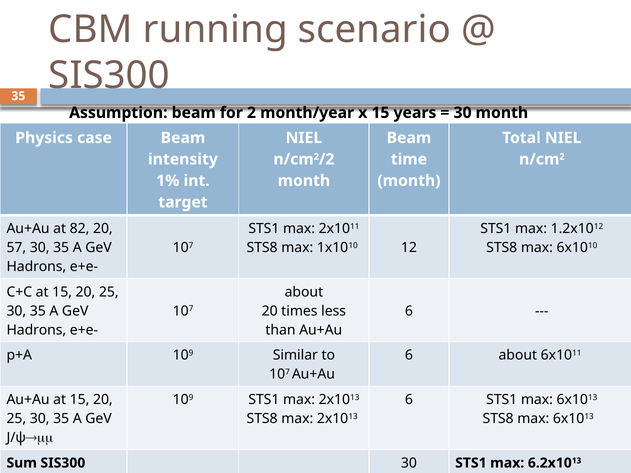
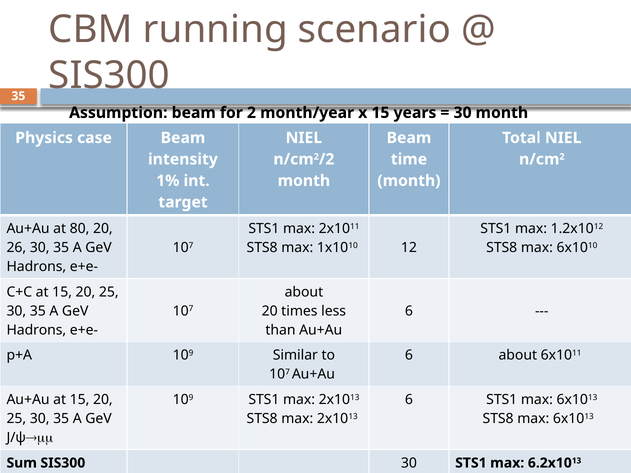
82: 82 -> 80
57: 57 -> 26
